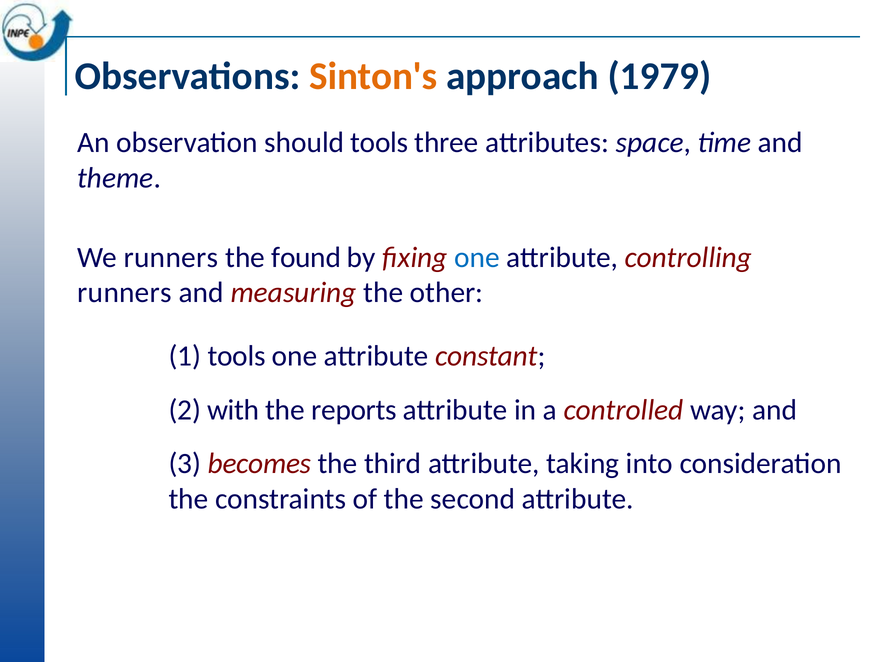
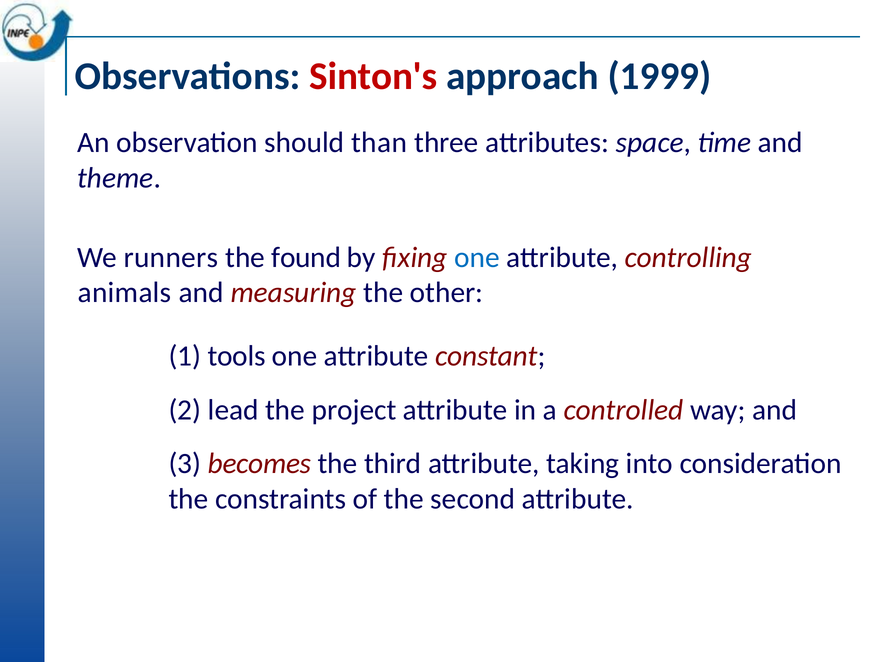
Sinton's colour: orange -> red
1979: 1979 -> 1999
should tools: tools -> than
runners at (125, 293): runners -> animals
with: with -> lead
reports: reports -> project
